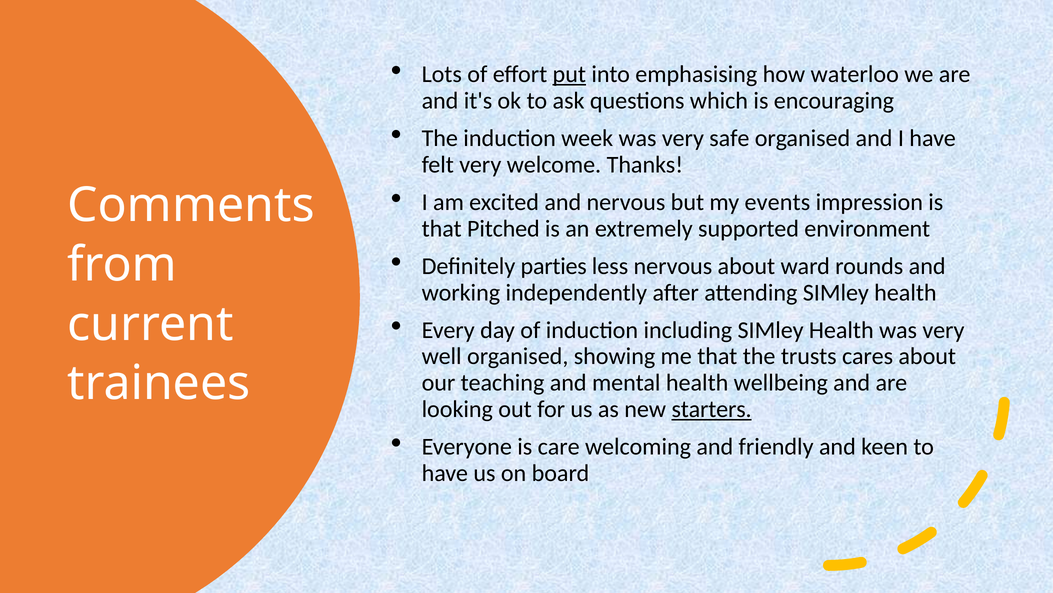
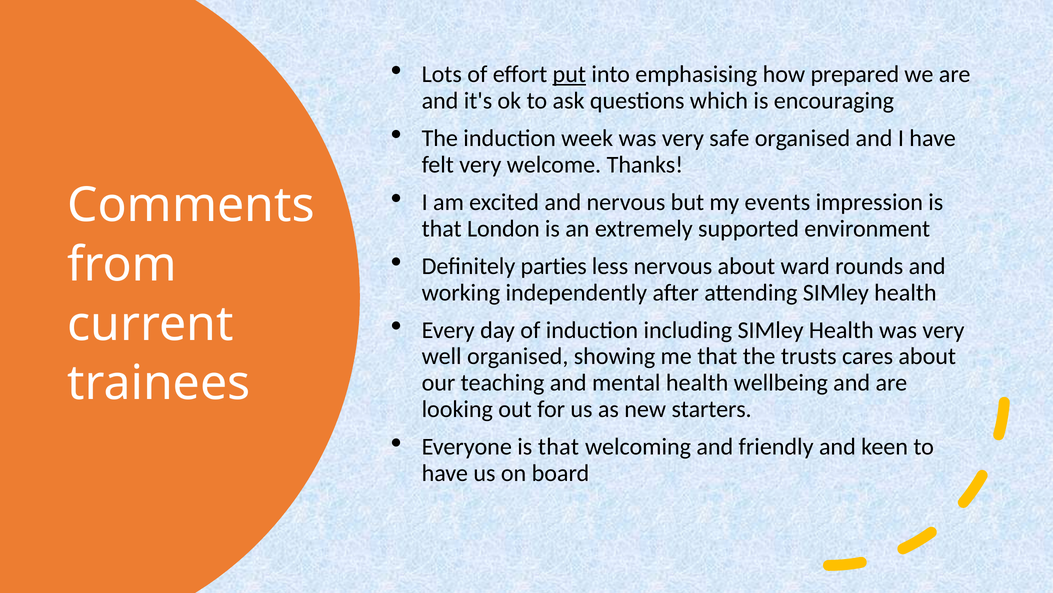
waterloo: waterloo -> prepared
Pitched: Pitched -> London
starters underline: present -> none
Everyone is care: care -> that
